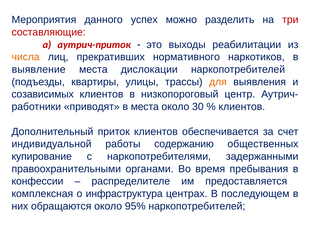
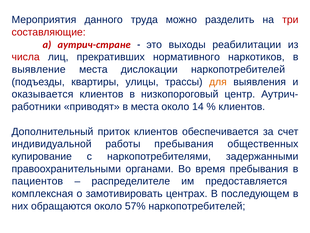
успех: успех -> труда
аутрич-приток: аутрич-приток -> аутрич-стране
числа colour: orange -> red
созависимых: созависимых -> оказывается
30: 30 -> 14
работы содержанию: содержанию -> пребывания
конфессии: конфессии -> пациентов
инфраструктура: инфраструктура -> замотивировать
95%: 95% -> 57%
